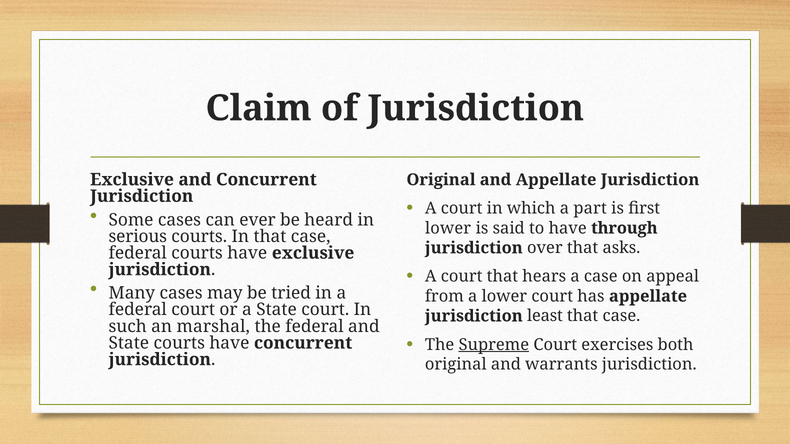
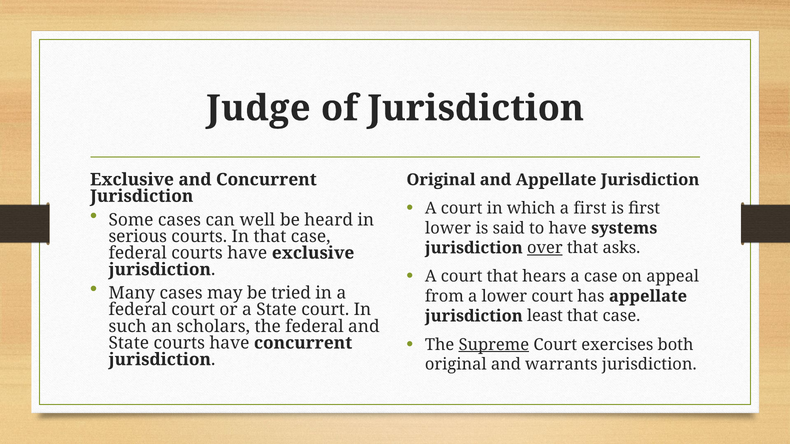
Claim: Claim -> Judge
a part: part -> first
ever: ever -> well
through: through -> systems
over underline: none -> present
marshal: marshal -> scholars
